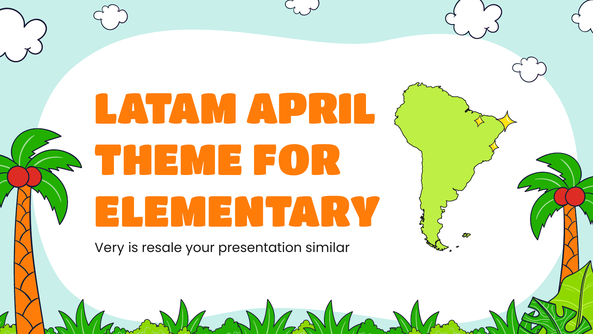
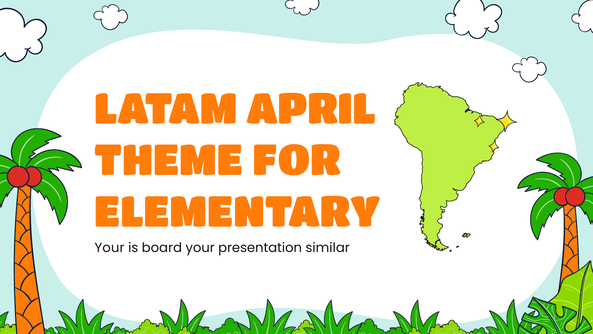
Very at (110, 248): Very -> Your
resale: resale -> board
